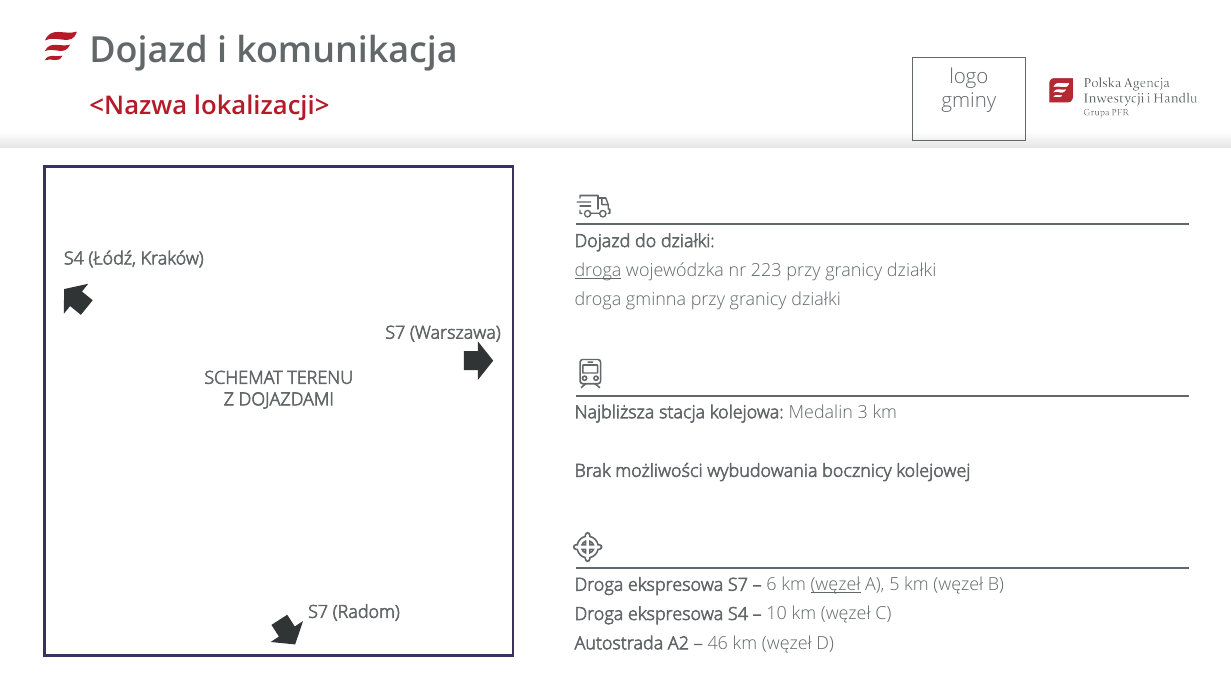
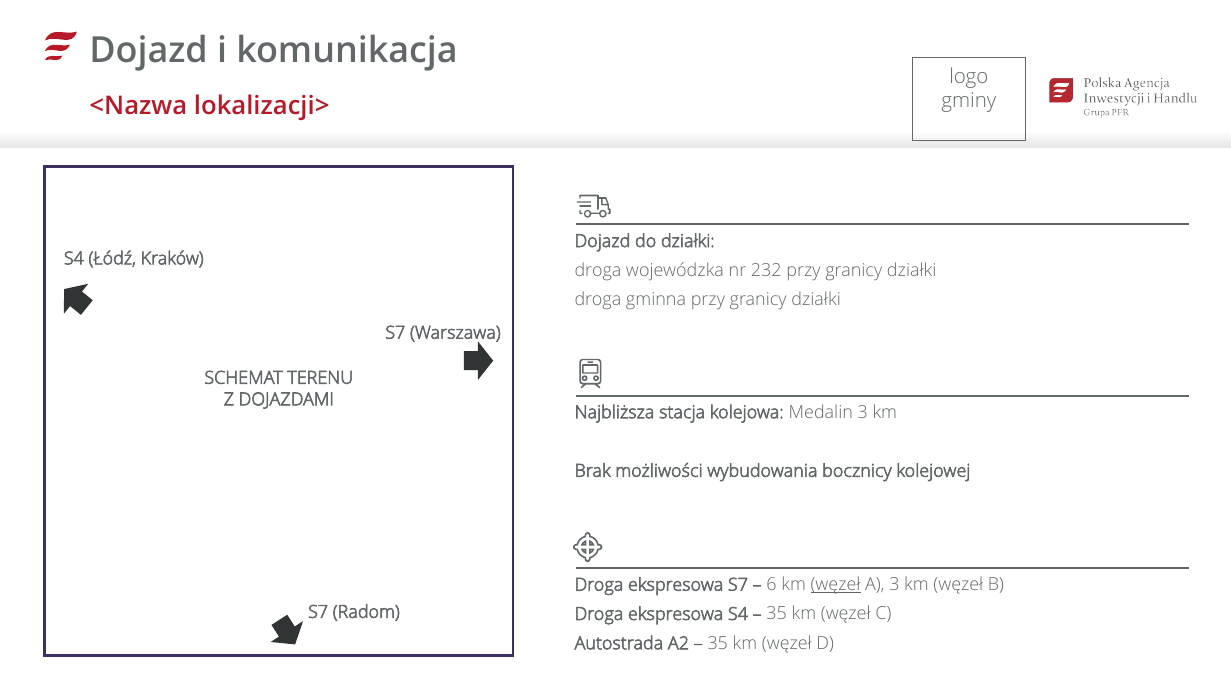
droga at (598, 270) underline: present -> none
223: 223 -> 232
A 5: 5 -> 3
10 at (777, 614): 10 -> 35
46 at (718, 643): 46 -> 35
